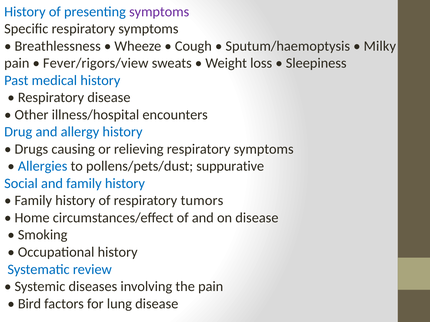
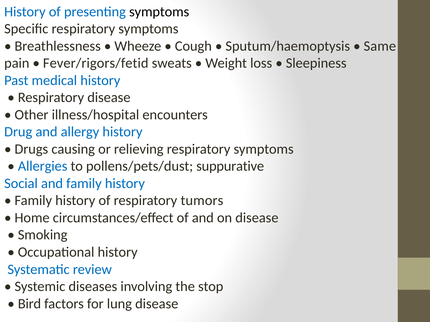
symptoms at (159, 12) colour: purple -> black
Milky: Milky -> Same
Fever/rigors/view: Fever/rigors/view -> Fever/rigors/fetid
the pain: pain -> stop
